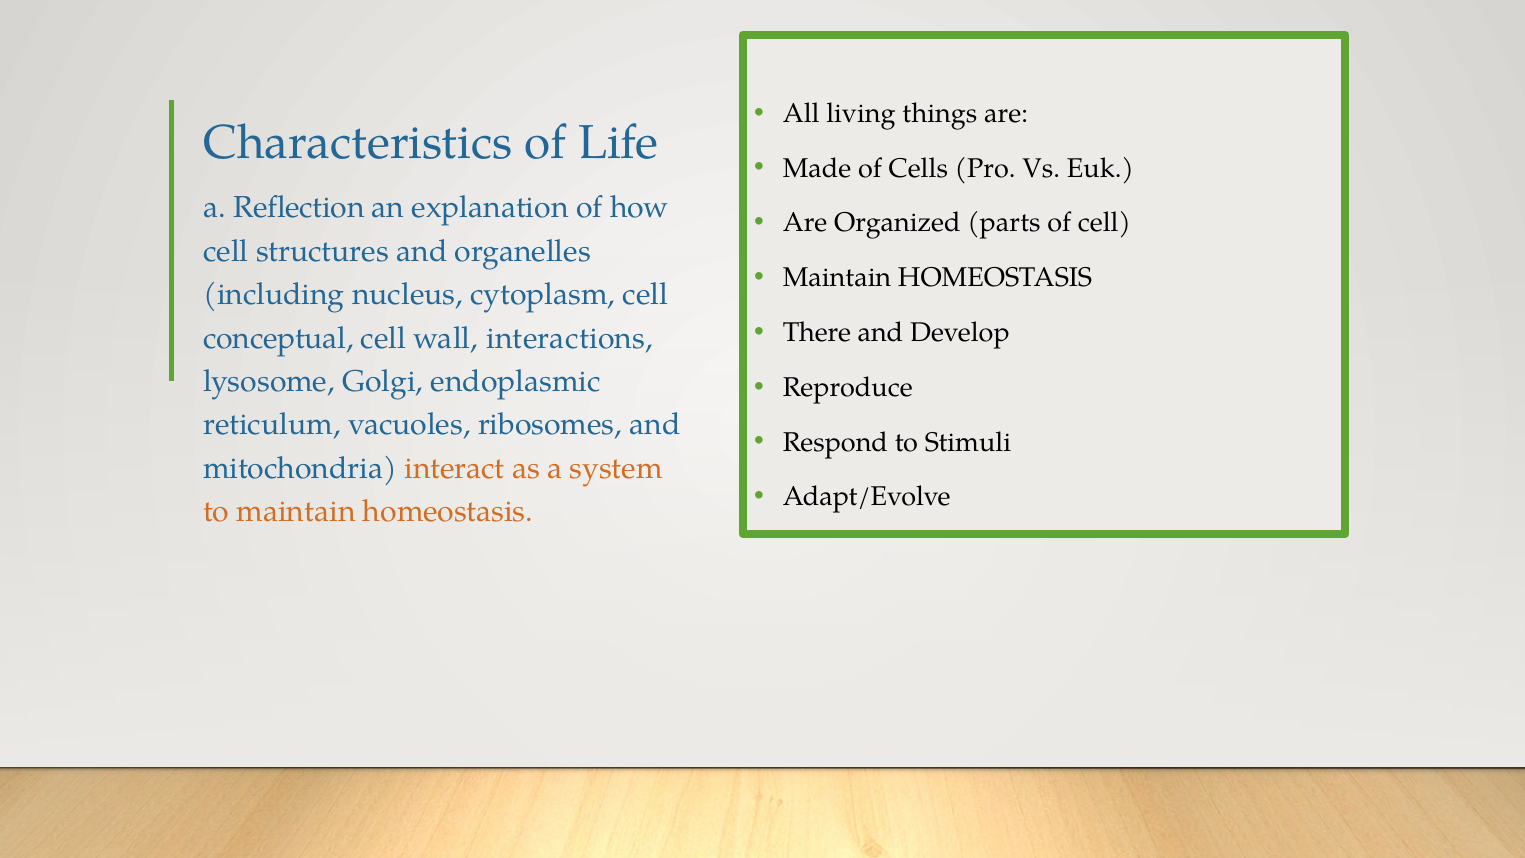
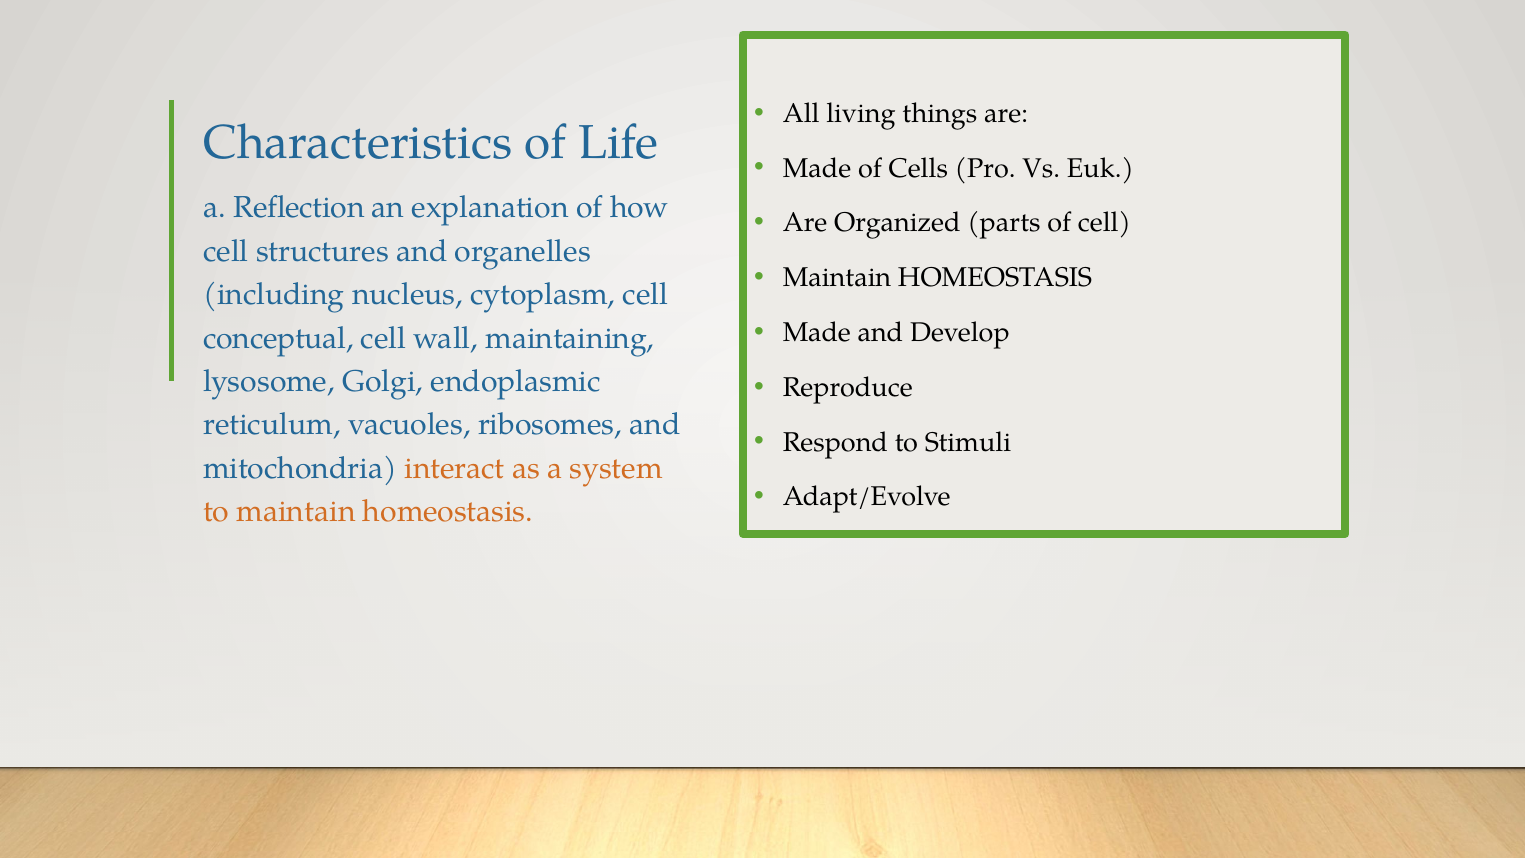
There at (817, 332): There -> Made
interactions: interactions -> maintaining
